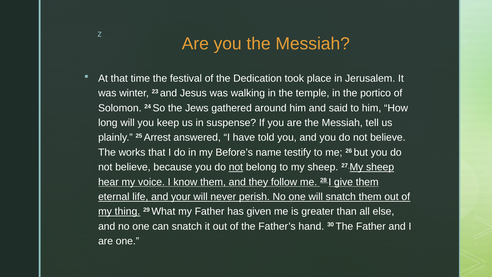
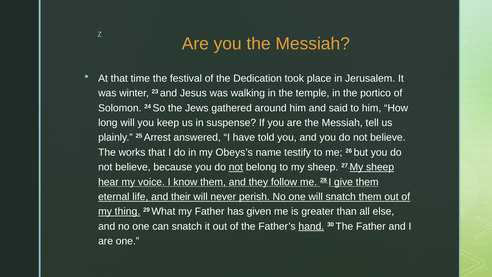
Before’s: Before’s -> Obeys’s
your: your -> their
hand underline: none -> present
